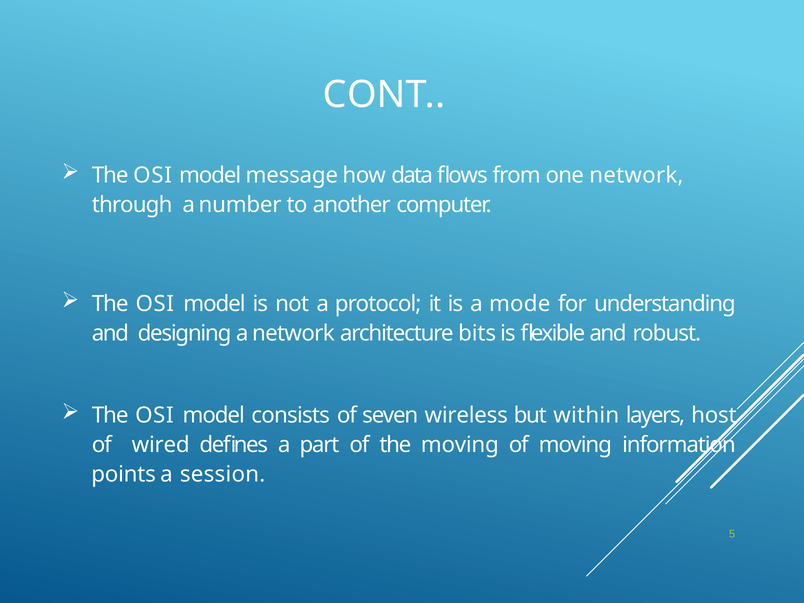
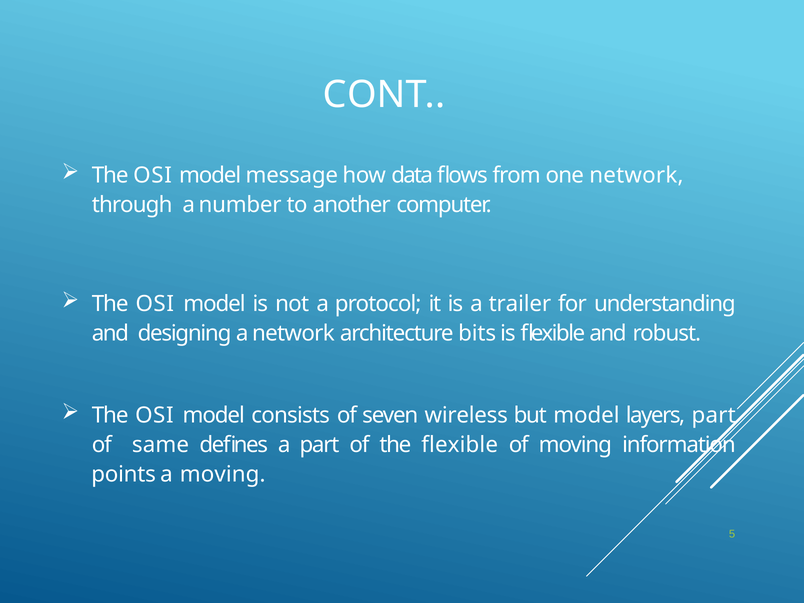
mode: mode -> trailer
but within: within -> model
layers host: host -> part
wired: wired -> same
the moving: moving -> flexible
a session: session -> moving
